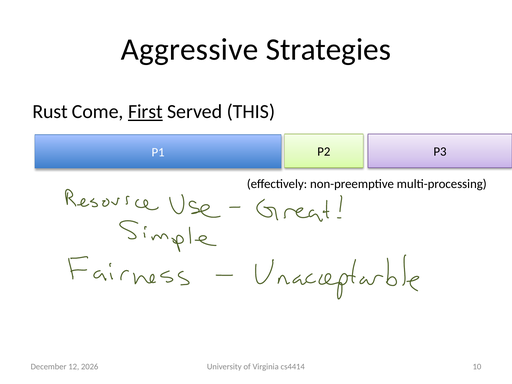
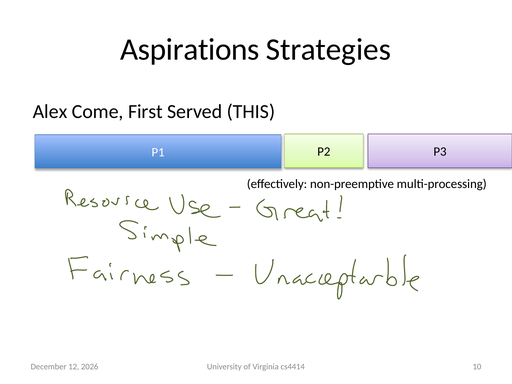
Aggressive: Aggressive -> Aspirations
Rust: Rust -> Alex
First underline: present -> none
